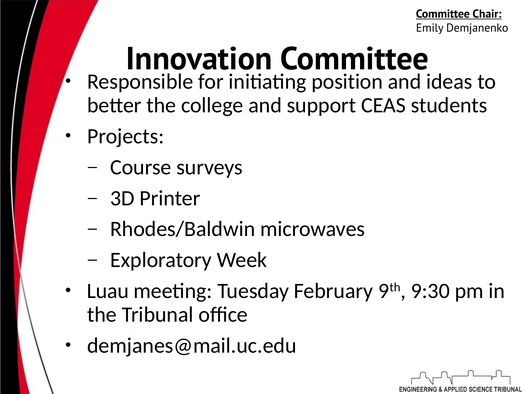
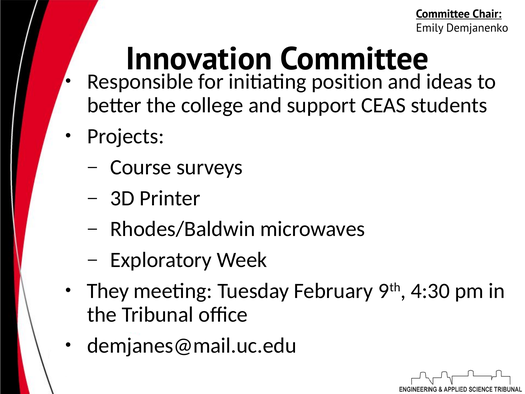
Luau: Luau -> They
9:30: 9:30 -> 4:30
